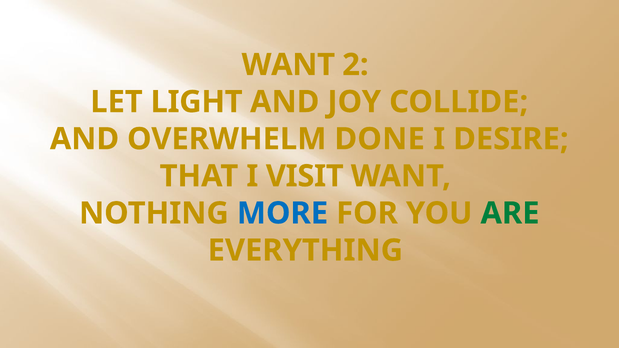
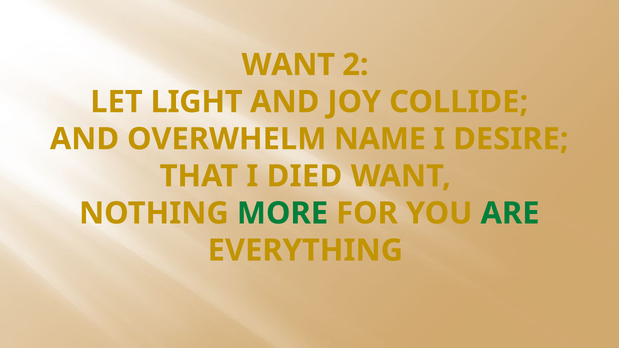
DONE: DONE -> NAME
VISIT: VISIT -> DIED
MORE colour: blue -> green
